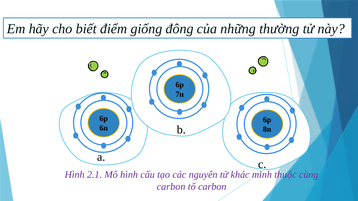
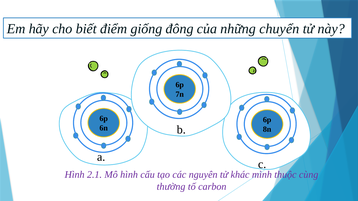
thường: thường -> chuyển
carbon at (171, 187): carbon -> thường
